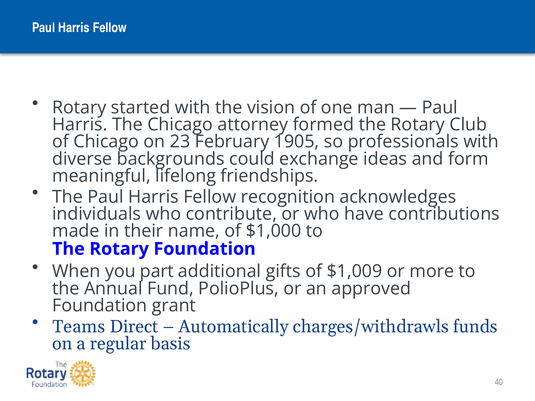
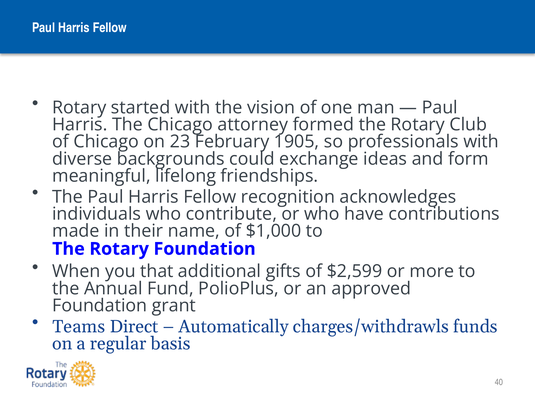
part: part -> that
$1,009: $1,009 -> $2,599
